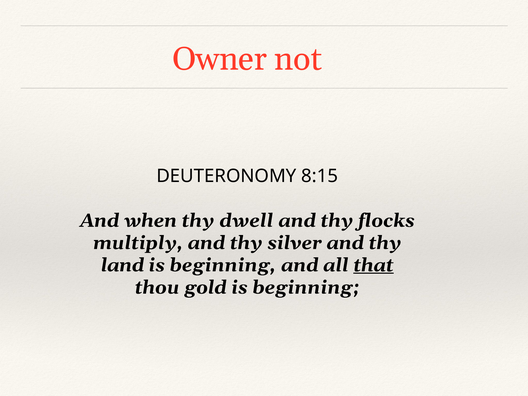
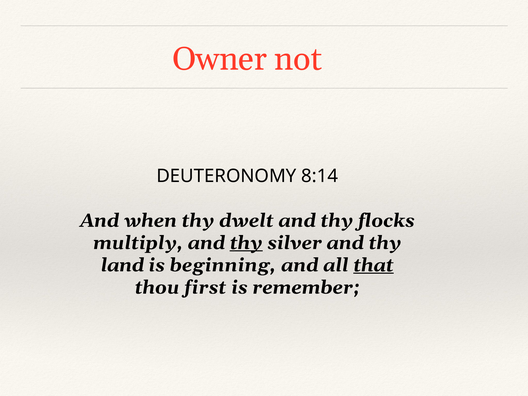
8:15: 8:15 -> 8:14
dwell: dwell -> dwelt
thy at (246, 243) underline: none -> present
gold: gold -> first
beginning at (306, 287): beginning -> remember
